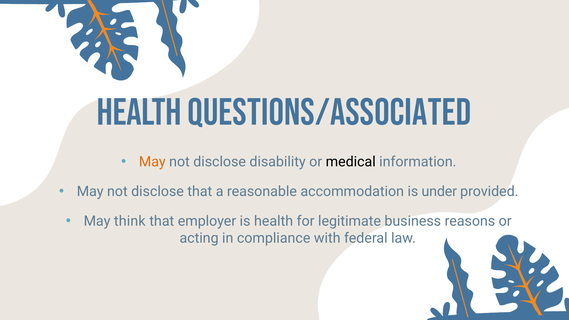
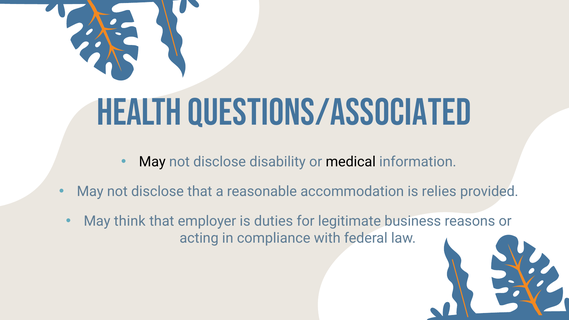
May at (152, 162) colour: orange -> black
under: under -> relies
is health: health -> duties
